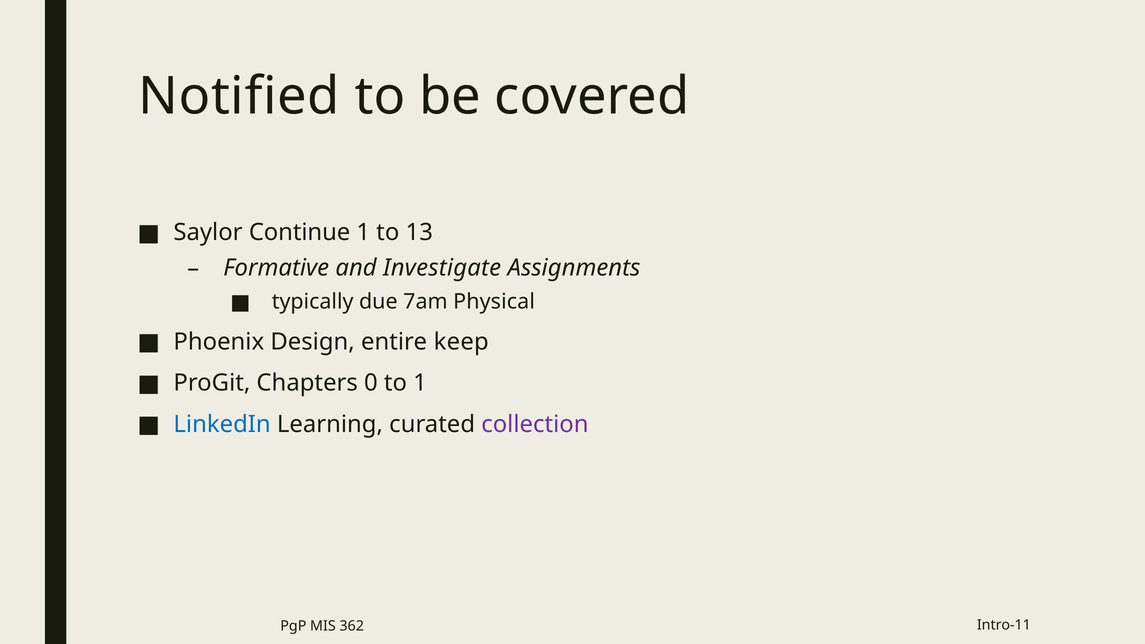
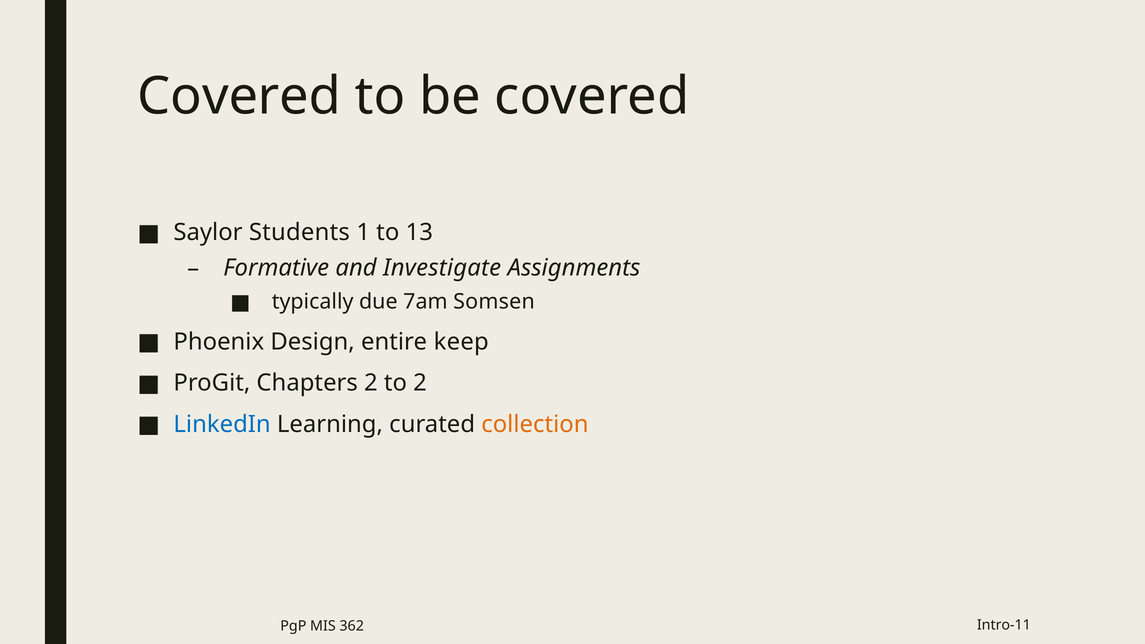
Notified at (239, 96): Notified -> Covered
Continue: Continue -> Students
Physical: Physical -> Somsen
Chapters 0: 0 -> 2
to 1: 1 -> 2
collection colour: purple -> orange
